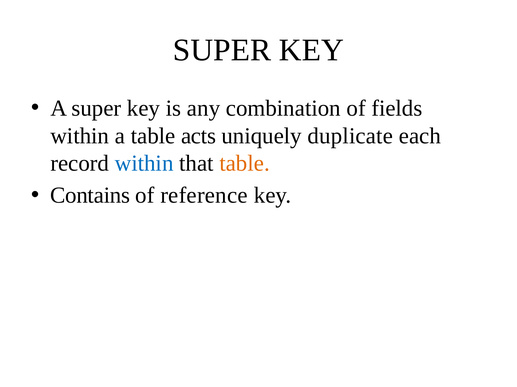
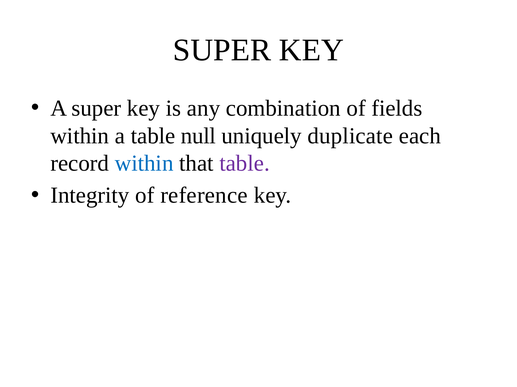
acts: acts -> null
table at (245, 164) colour: orange -> purple
Contains: Contains -> Integrity
